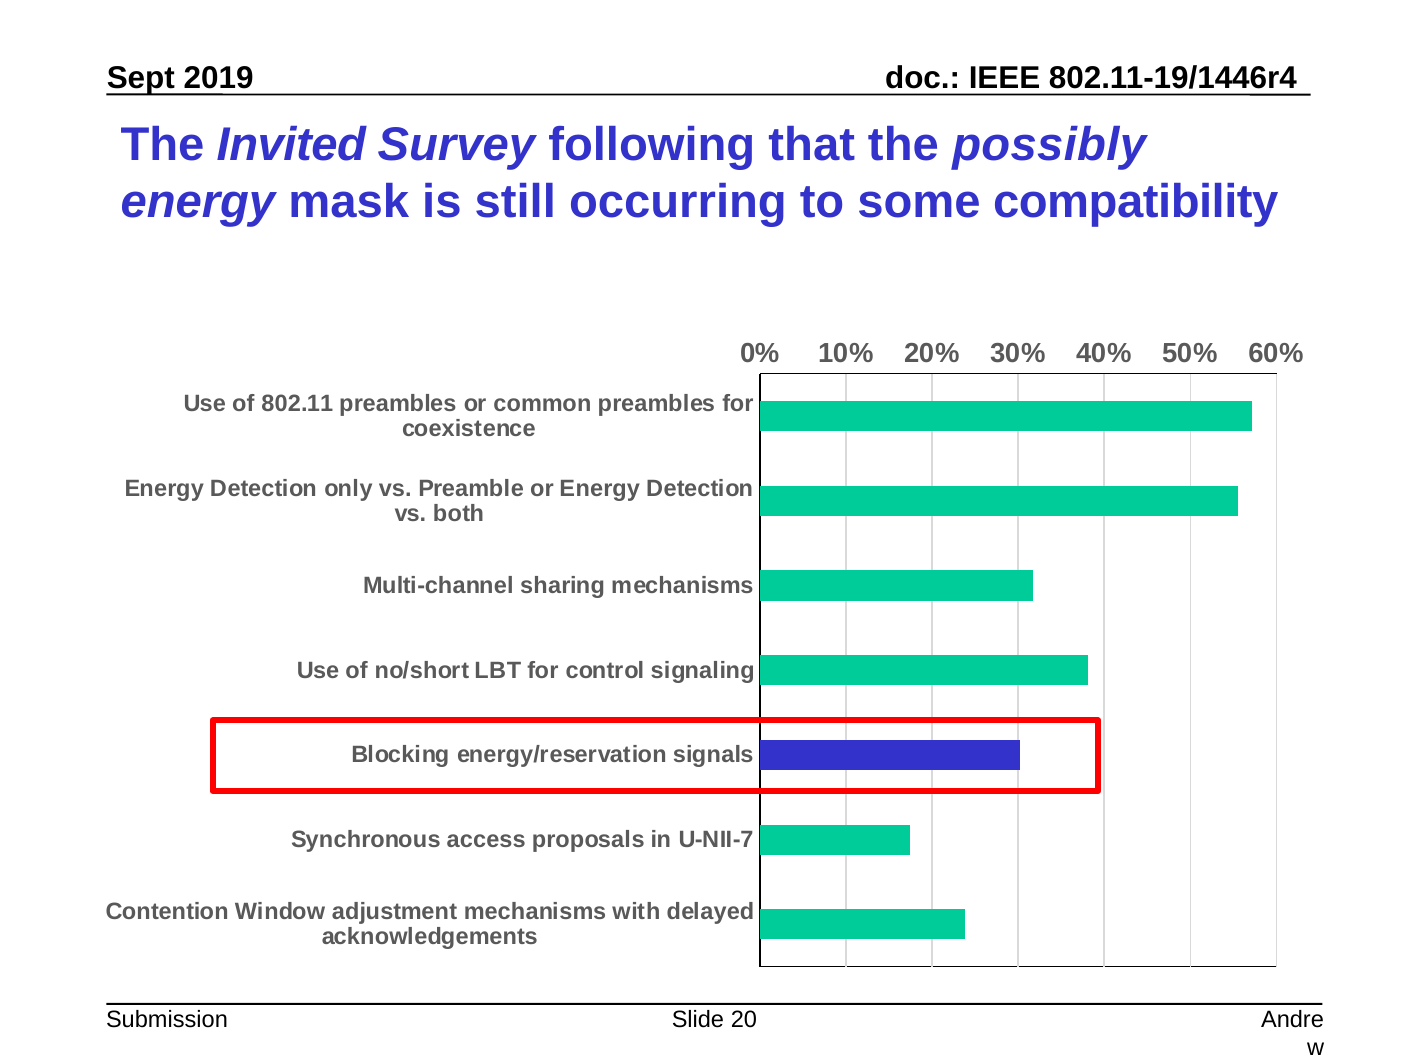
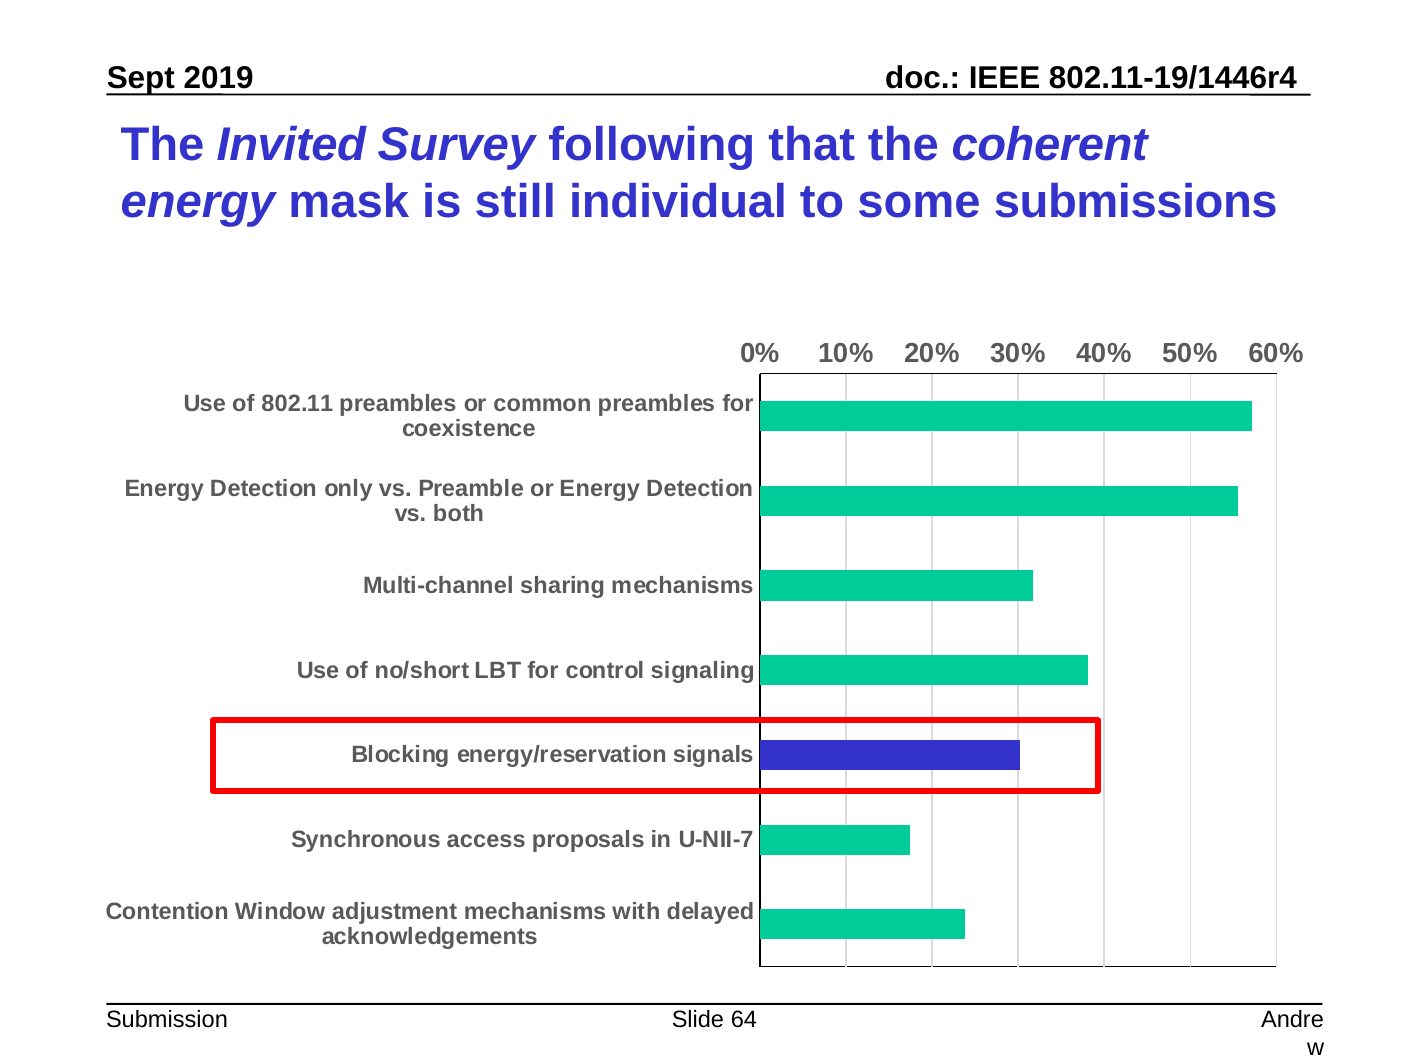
possibly: possibly -> coherent
occurring: occurring -> individual
compatibility: compatibility -> submissions
20: 20 -> 64
